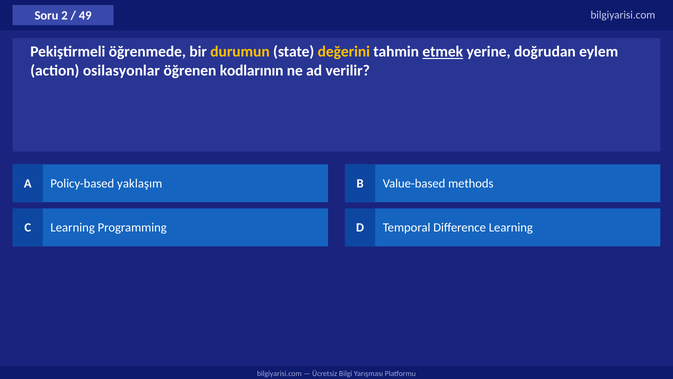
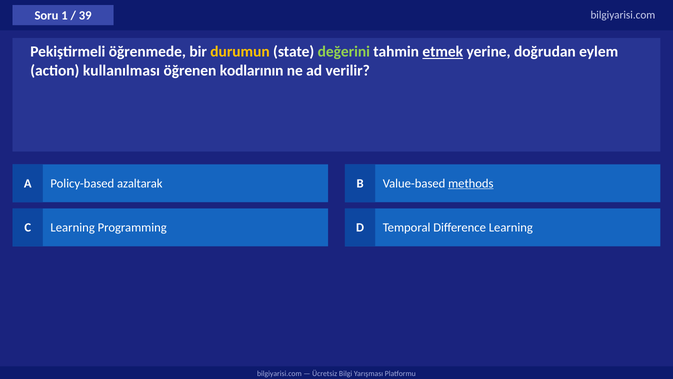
2: 2 -> 1
49: 49 -> 39
değerini colour: yellow -> light green
osilasyonlar: osilasyonlar -> kullanılması
yaklaşım: yaklaşım -> azaltarak
methods underline: none -> present
